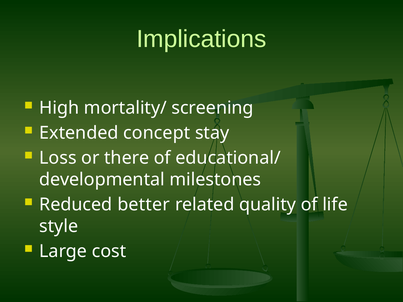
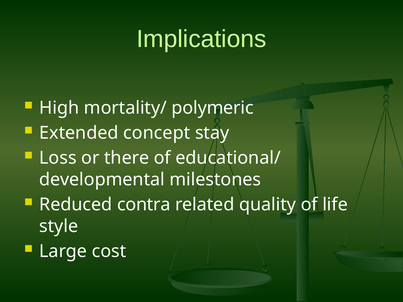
screening: screening -> polymeric
better: better -> contra
